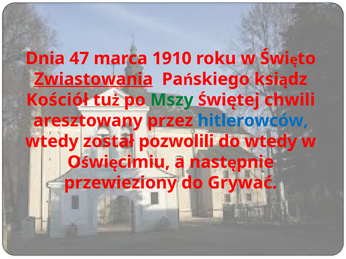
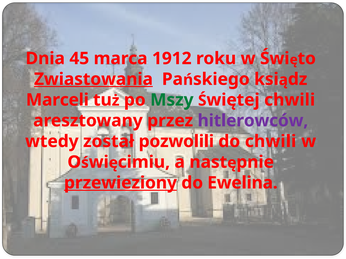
47: 47 -> 45
1910: 1910 -> 1912
Kościół: Kościół -> Marceli
hitlerowców colour: blue -> purple
do wtedy: wtedy -> chwili
przewieziony underline: none -> present
Grywać: Grywać -> Ewelina
